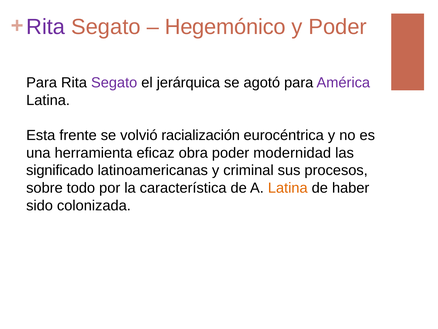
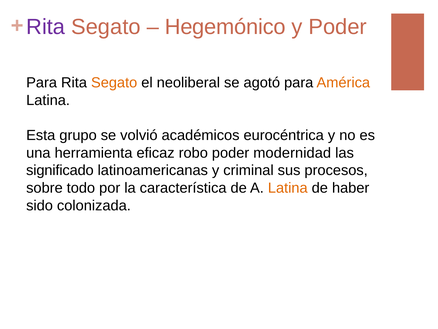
Segato at (114, 83) colour: purple -> orange
jerárquica: jerárquica -> neoliberal
América colour: purple -> orange
frente: frente -> grupo
racialización: racialización -> académicos
obra: obra -> robo
